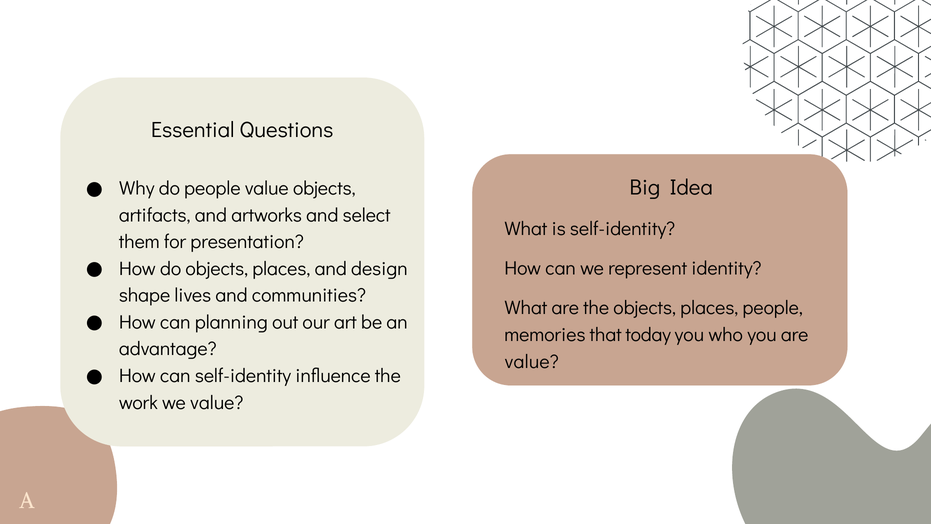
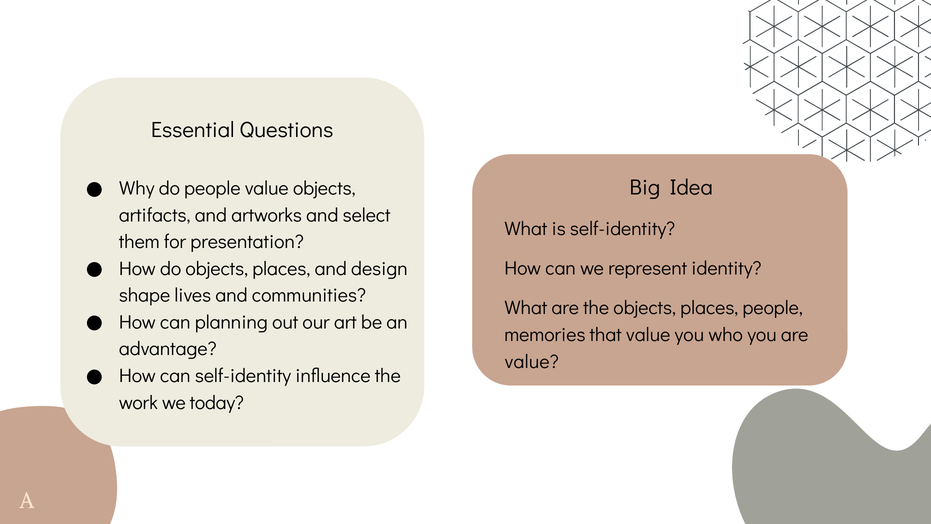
that today: today -> value
we value: value -> today
